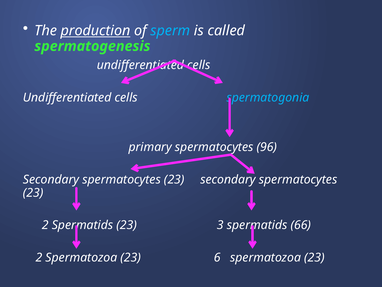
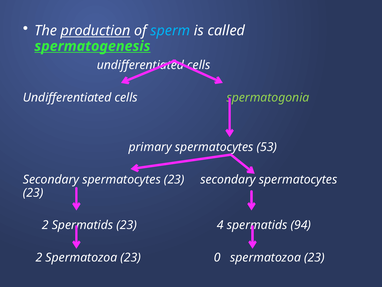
spermatogenesis underline: none -> present
spermatogonia colour: light blue -> light green
96: 96 -> 53
3: 3 -> 4
66: 66 -> 94
6: 6 -> 0
